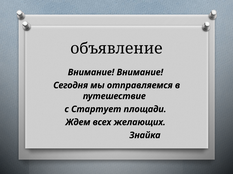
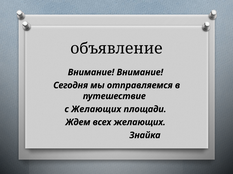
с Стартует: Стартует -> Желающих
